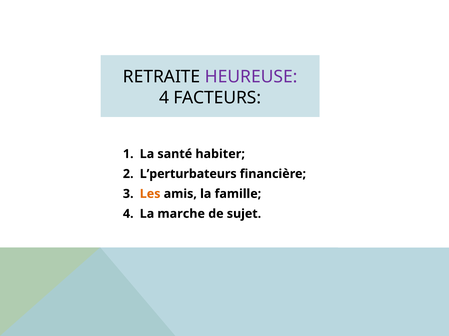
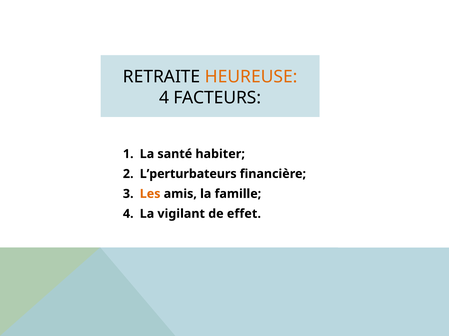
HEUREUSE colour: purple -> orange
marche: marche -> vigilant
sujet: sujet -> effet
